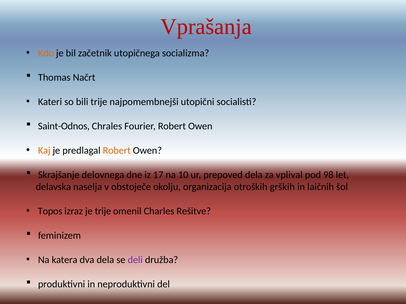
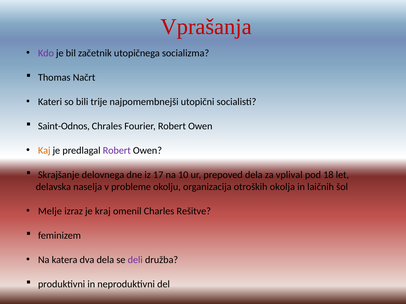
Kdo colour: orange -> purple
Robert at (117, 151) colour: orange -> purple
98: 98 -> 18
obstoječe: obstoječe -> probleme
grških: grških -> okolja
Topos: Topos -> Melje
je trije: trije -> kraj
